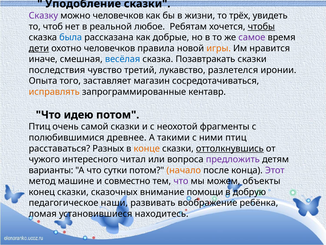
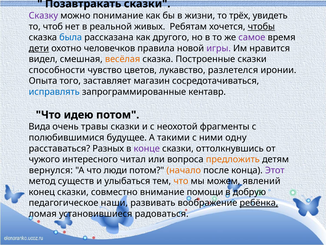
Уподобление: Уподобление -> Позавтракать
можно человечков: человечков -> понимание
любое: любое -> живых
добрые: добрые -> другого
игры colour: orange -> purple
иначе: иначе -> видел
весёлая colour: blue -> orange
Позавтракать: Позавтракать -> Построенные
последствия: последствия -> способности
третий: третий -> цветов
исправлять colour: orange -> blue
Птиц at (39, 126): Птиц -> Вида
самой: самой -> травы
древнее: древнее -> будущее
ними птиц: птиц -> одну
конце colour: orange -> purple
оттолкнувшись underline: present -> none
предложить colour: purple -> orange
варианты: варианты -> вернулся
сутки: сутки -> люди
машине: машине -> существ
совместно: совместно -> улыбаться
что at (181, 181) colour: purple -> orange
объекты: объекты -> явлений
сказочных: сказочных -> совместно
ребёнка underline: none -> present
находитесь: находитесь -> радоваться
